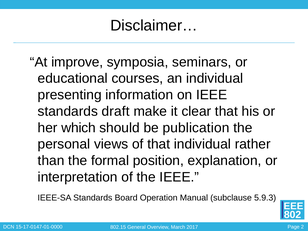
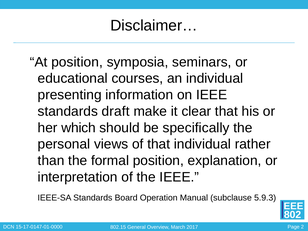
At improve: improve -> position
publication: publication -> specifically
